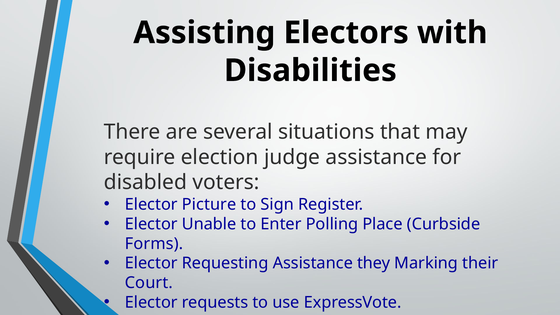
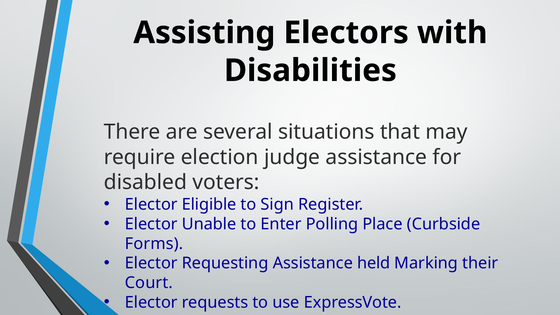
Picture: Picture -> Eligible
they: they -> held
